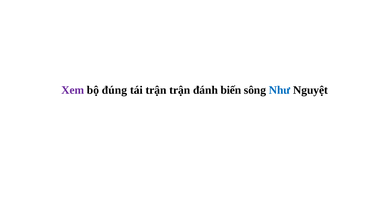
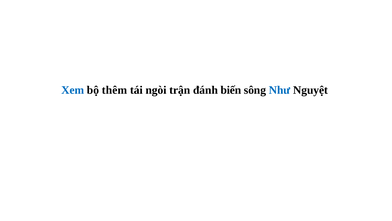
Xem colour: purple -> blue
đúng: đúng -> thêm
tái trận: trận -> ngòi
